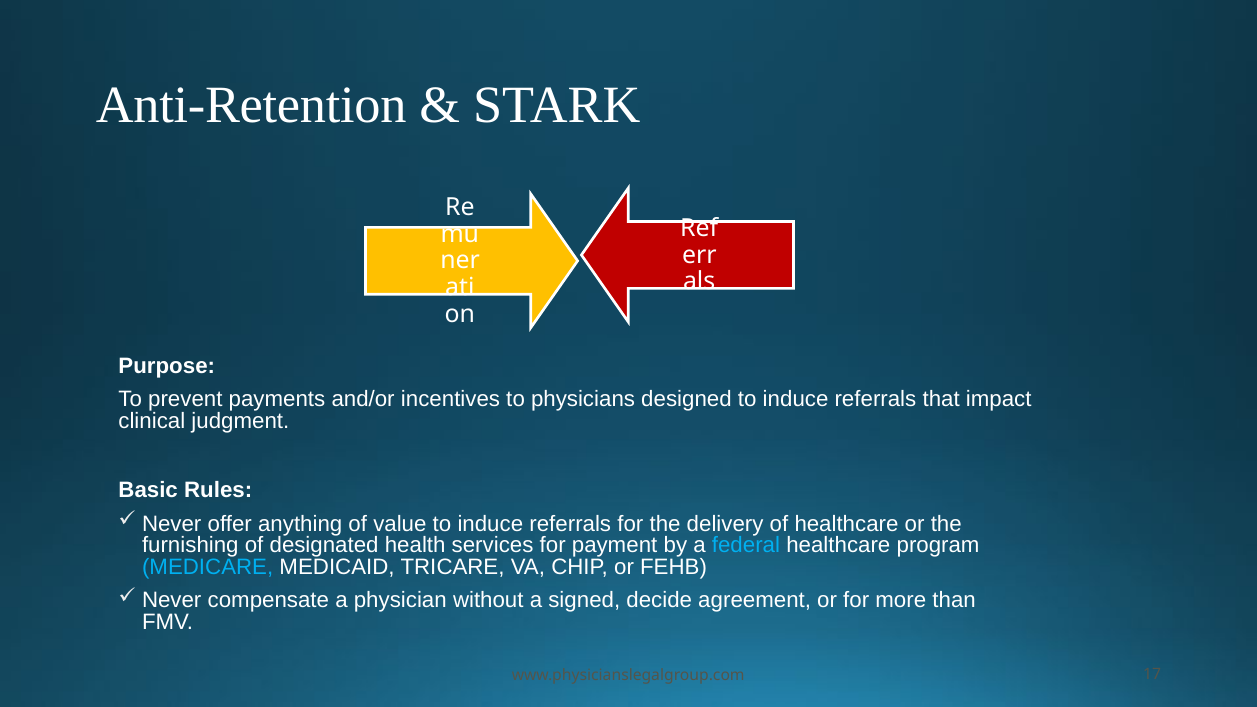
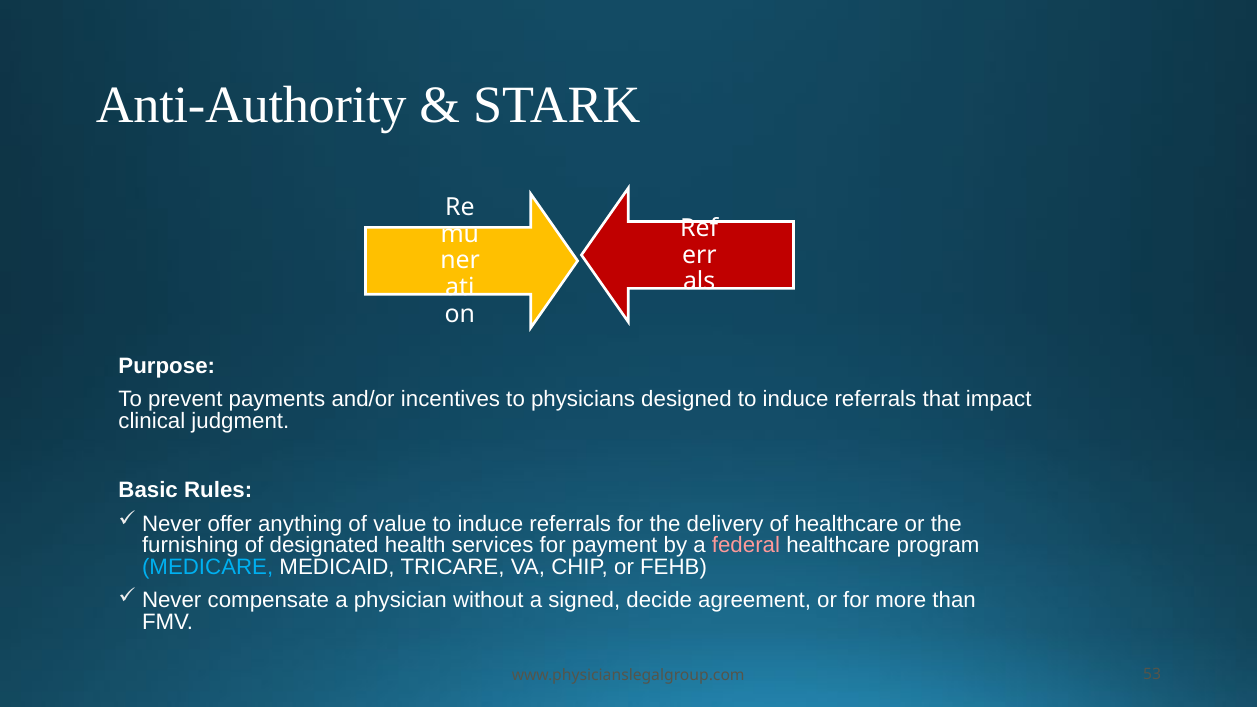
Anti-Retention: Anti-Retention -> Anti-Authority
federal colour: light blue -> pink
17: 17 -> 53
